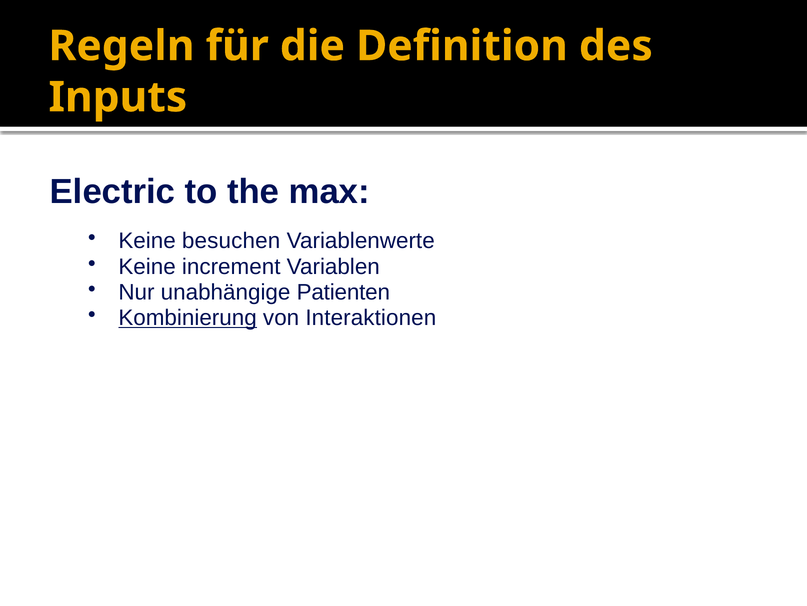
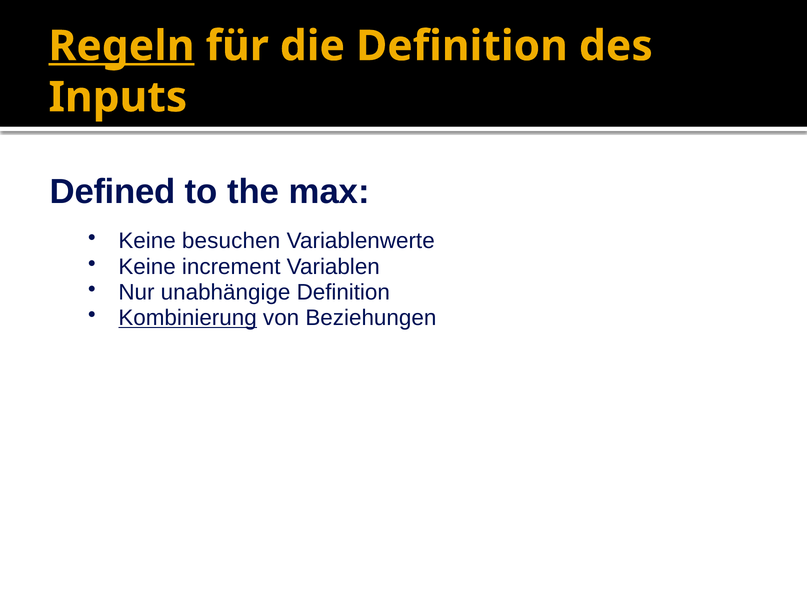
Regeln underline: none -> present
Electric: Electric -> Defined
unabhängige Patienten: Patienten -> Definition
Interaktionen: Interaktionen -> Beziehungen
